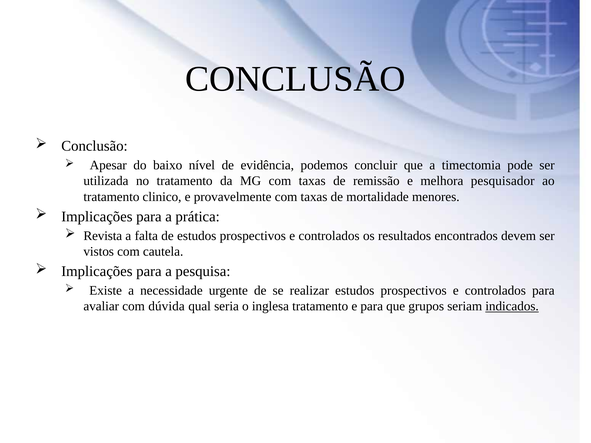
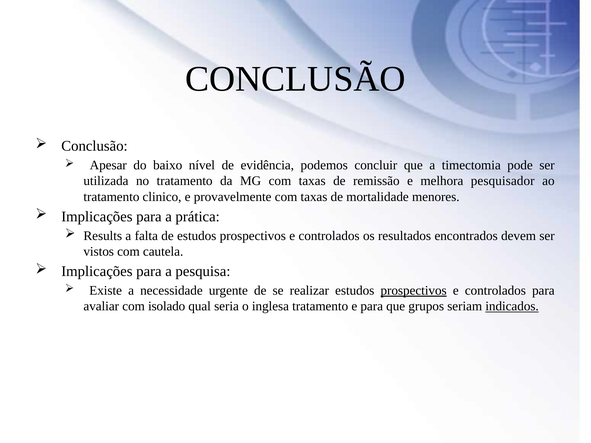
Revista: Revista -> Results
prospectivos at (414, 291) underline: none -> present
dúvida: dúvida -> isolado
